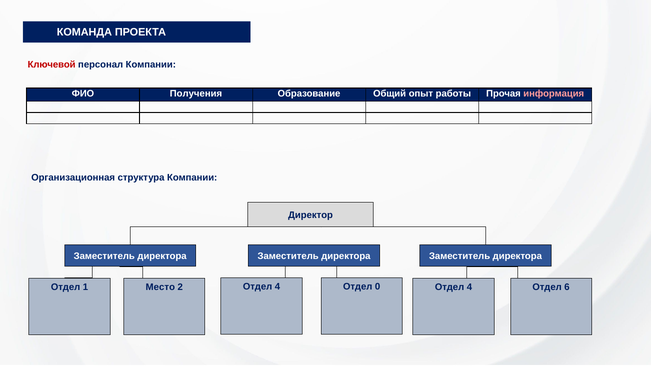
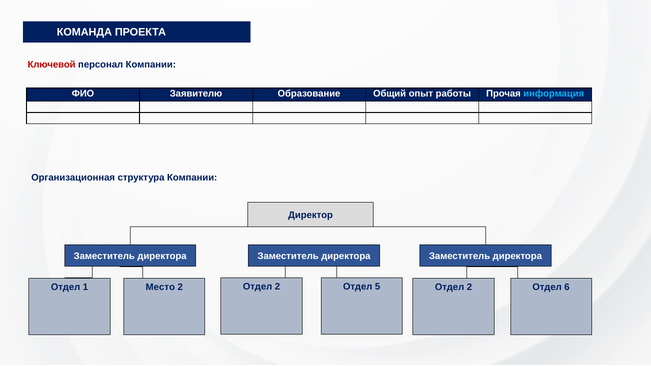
Получения: Получения -> Заявителю
информация colour: pink -> light blue
4 at (277, 287): 4 -> 2
0: 0 -> 5
2 Отдел 4: 4 -> 2
